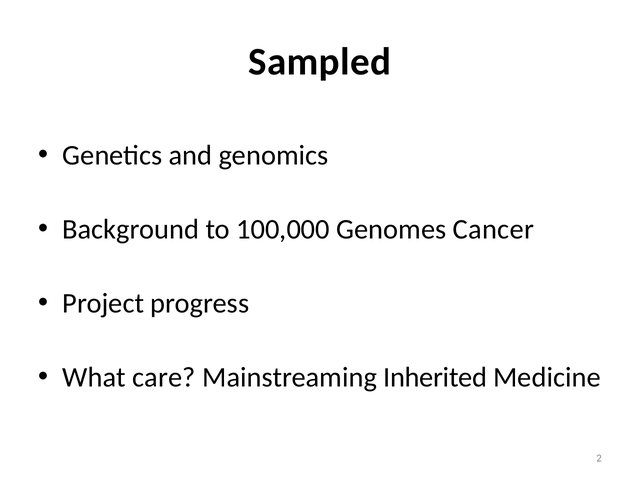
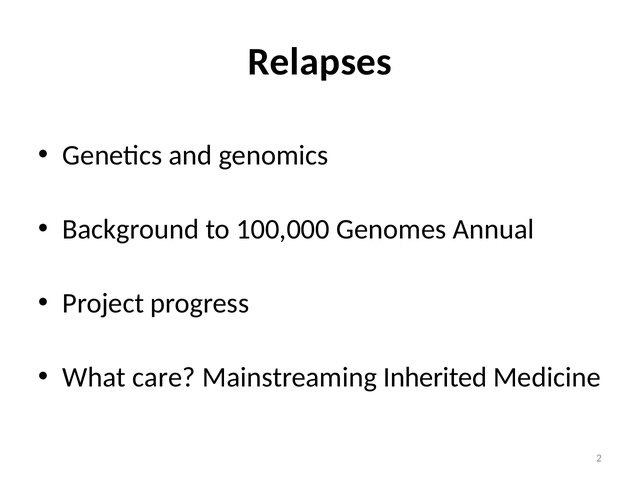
Sampled: Sampled -> Relapses
Cancer: Cancer -> Annual
